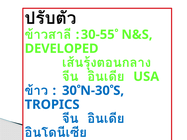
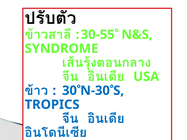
DEVELOPED: DEVELOPED -> SYNDROME
